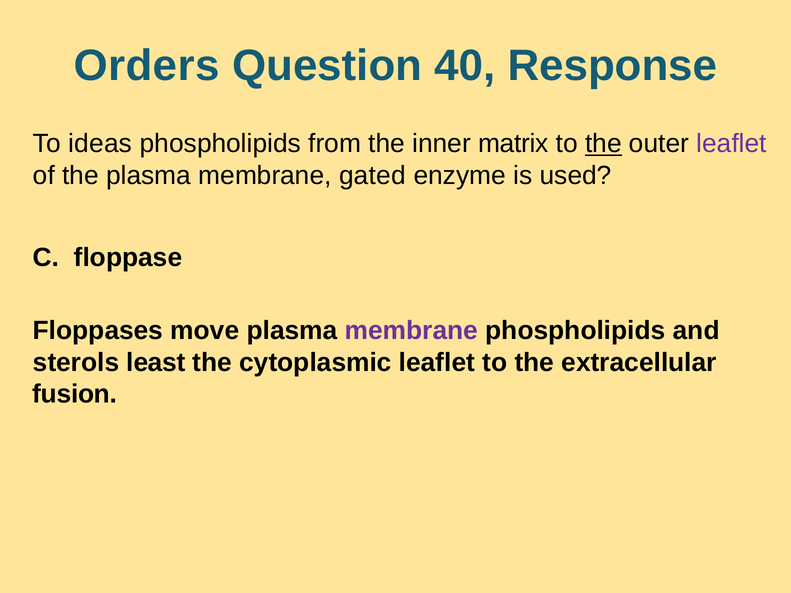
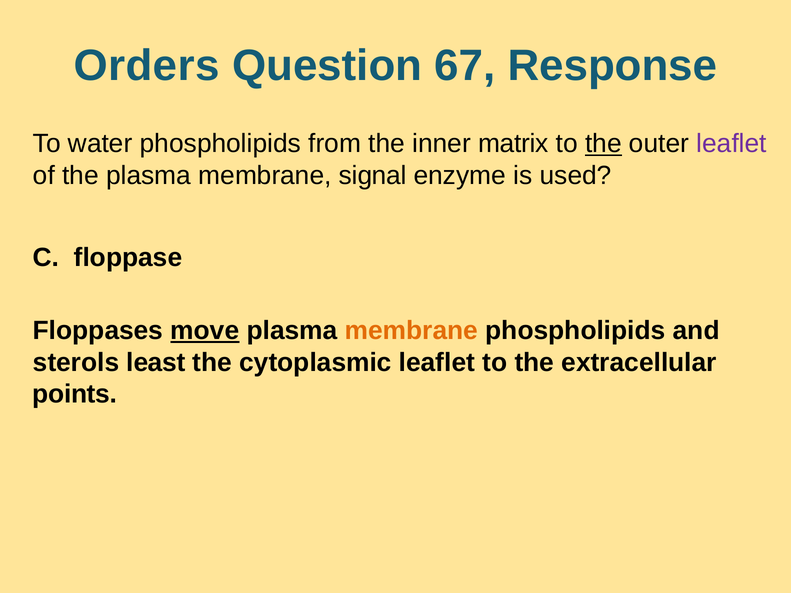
40: 40 -> 67
ideas: ideas -> water
gated: gated -> signal
move underline: none -> present
membrane at (411, 331) colour: purple -> orange
fusion: fusion -> points
